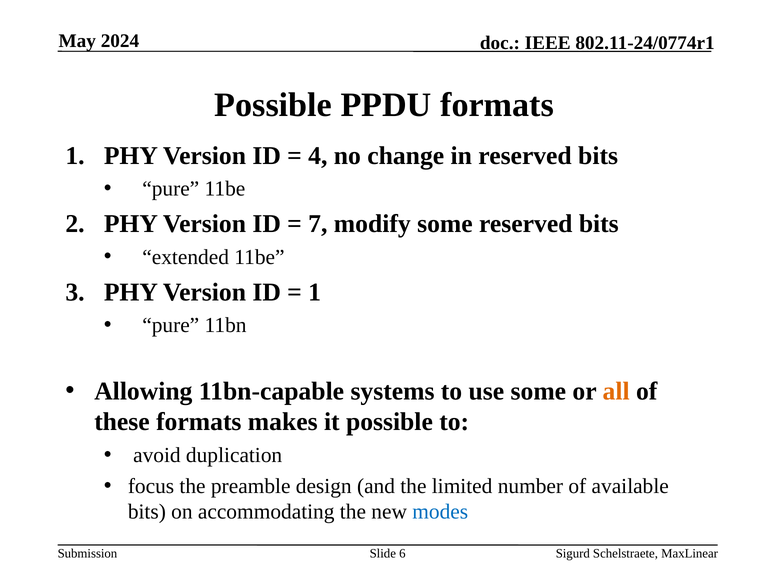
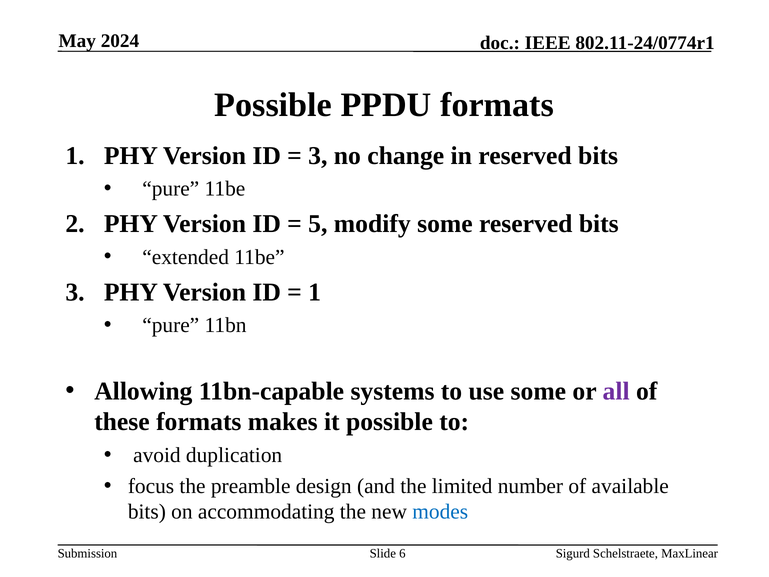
4 at (318, 156): 4 -> 3
7: 7 -> 5
all colour: orange -> purple
